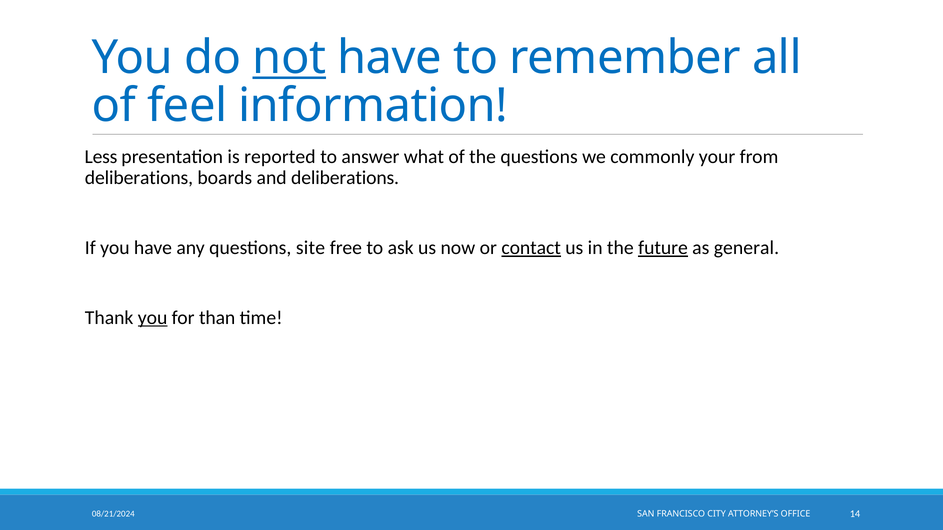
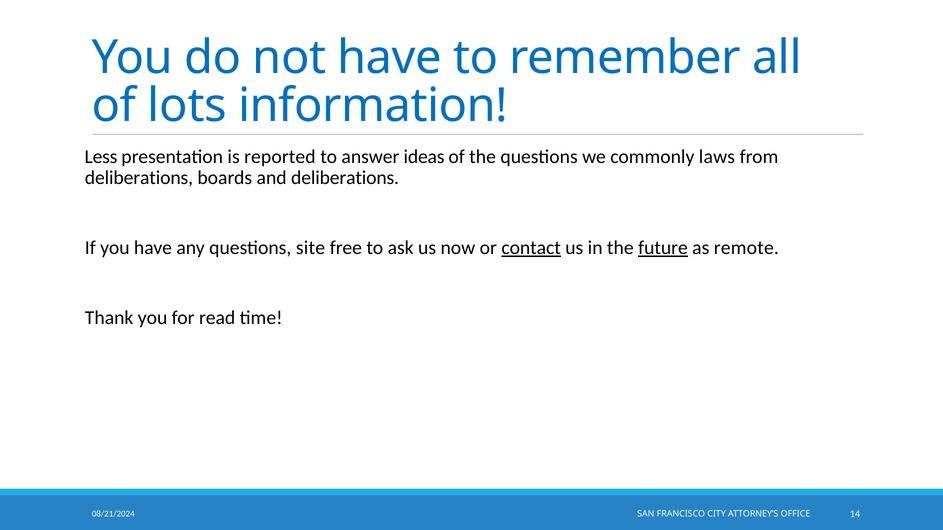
not underline: present -> none
feel: feel -> lots
what: what -> ideas
your: your -> laws
general: general -> remote
you at (153, 318) underline: present -> none
than: than -> read
